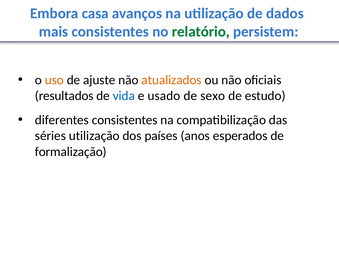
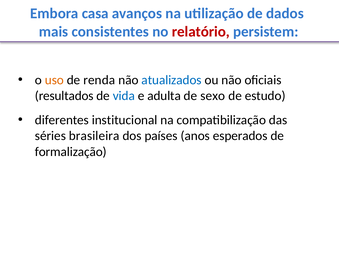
relatório colour: green -> red
ajuste: ajuste -> renda
atualizados colour: orange -> blue
usado: usado -> adulta
diferentes consistentes: consistentes -> institucional
séries utilização: utilização -> brasileira
